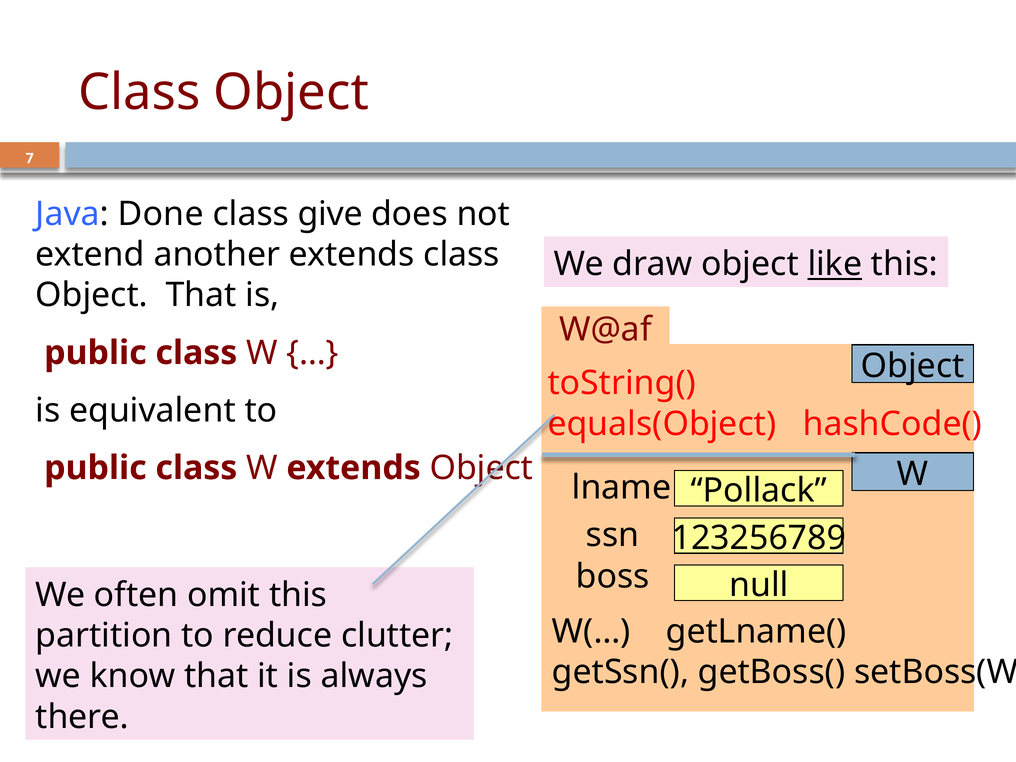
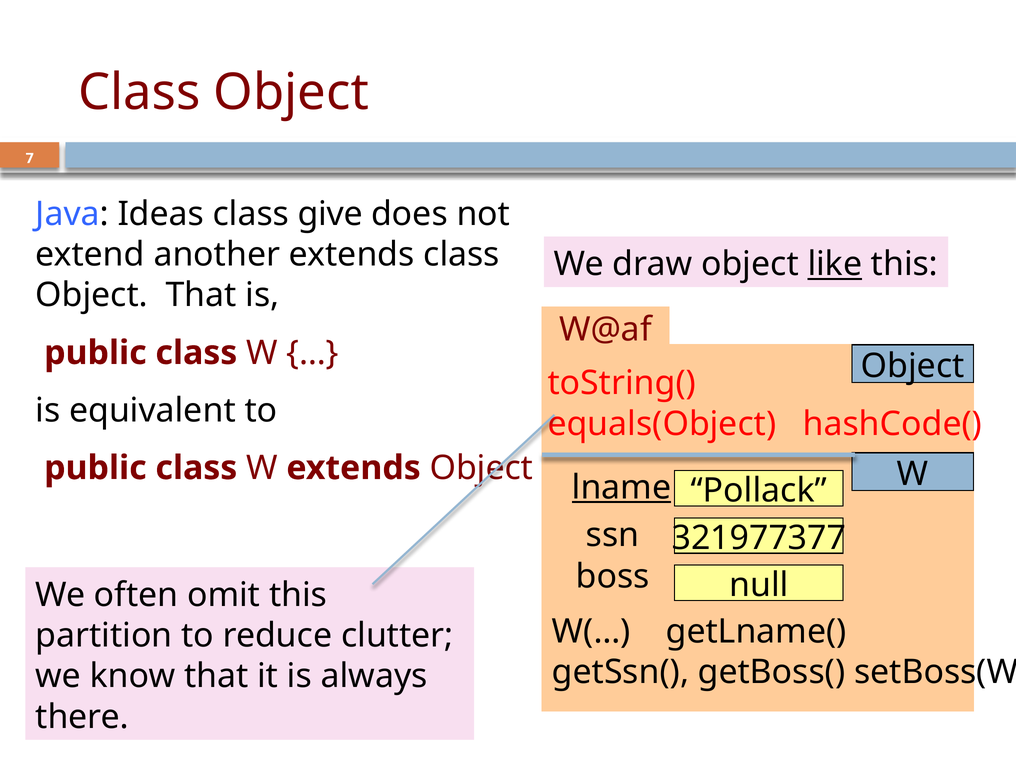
Done: Done -> Ideas
lname underline: none -> present
123256789: 123256789 -> 321977377
